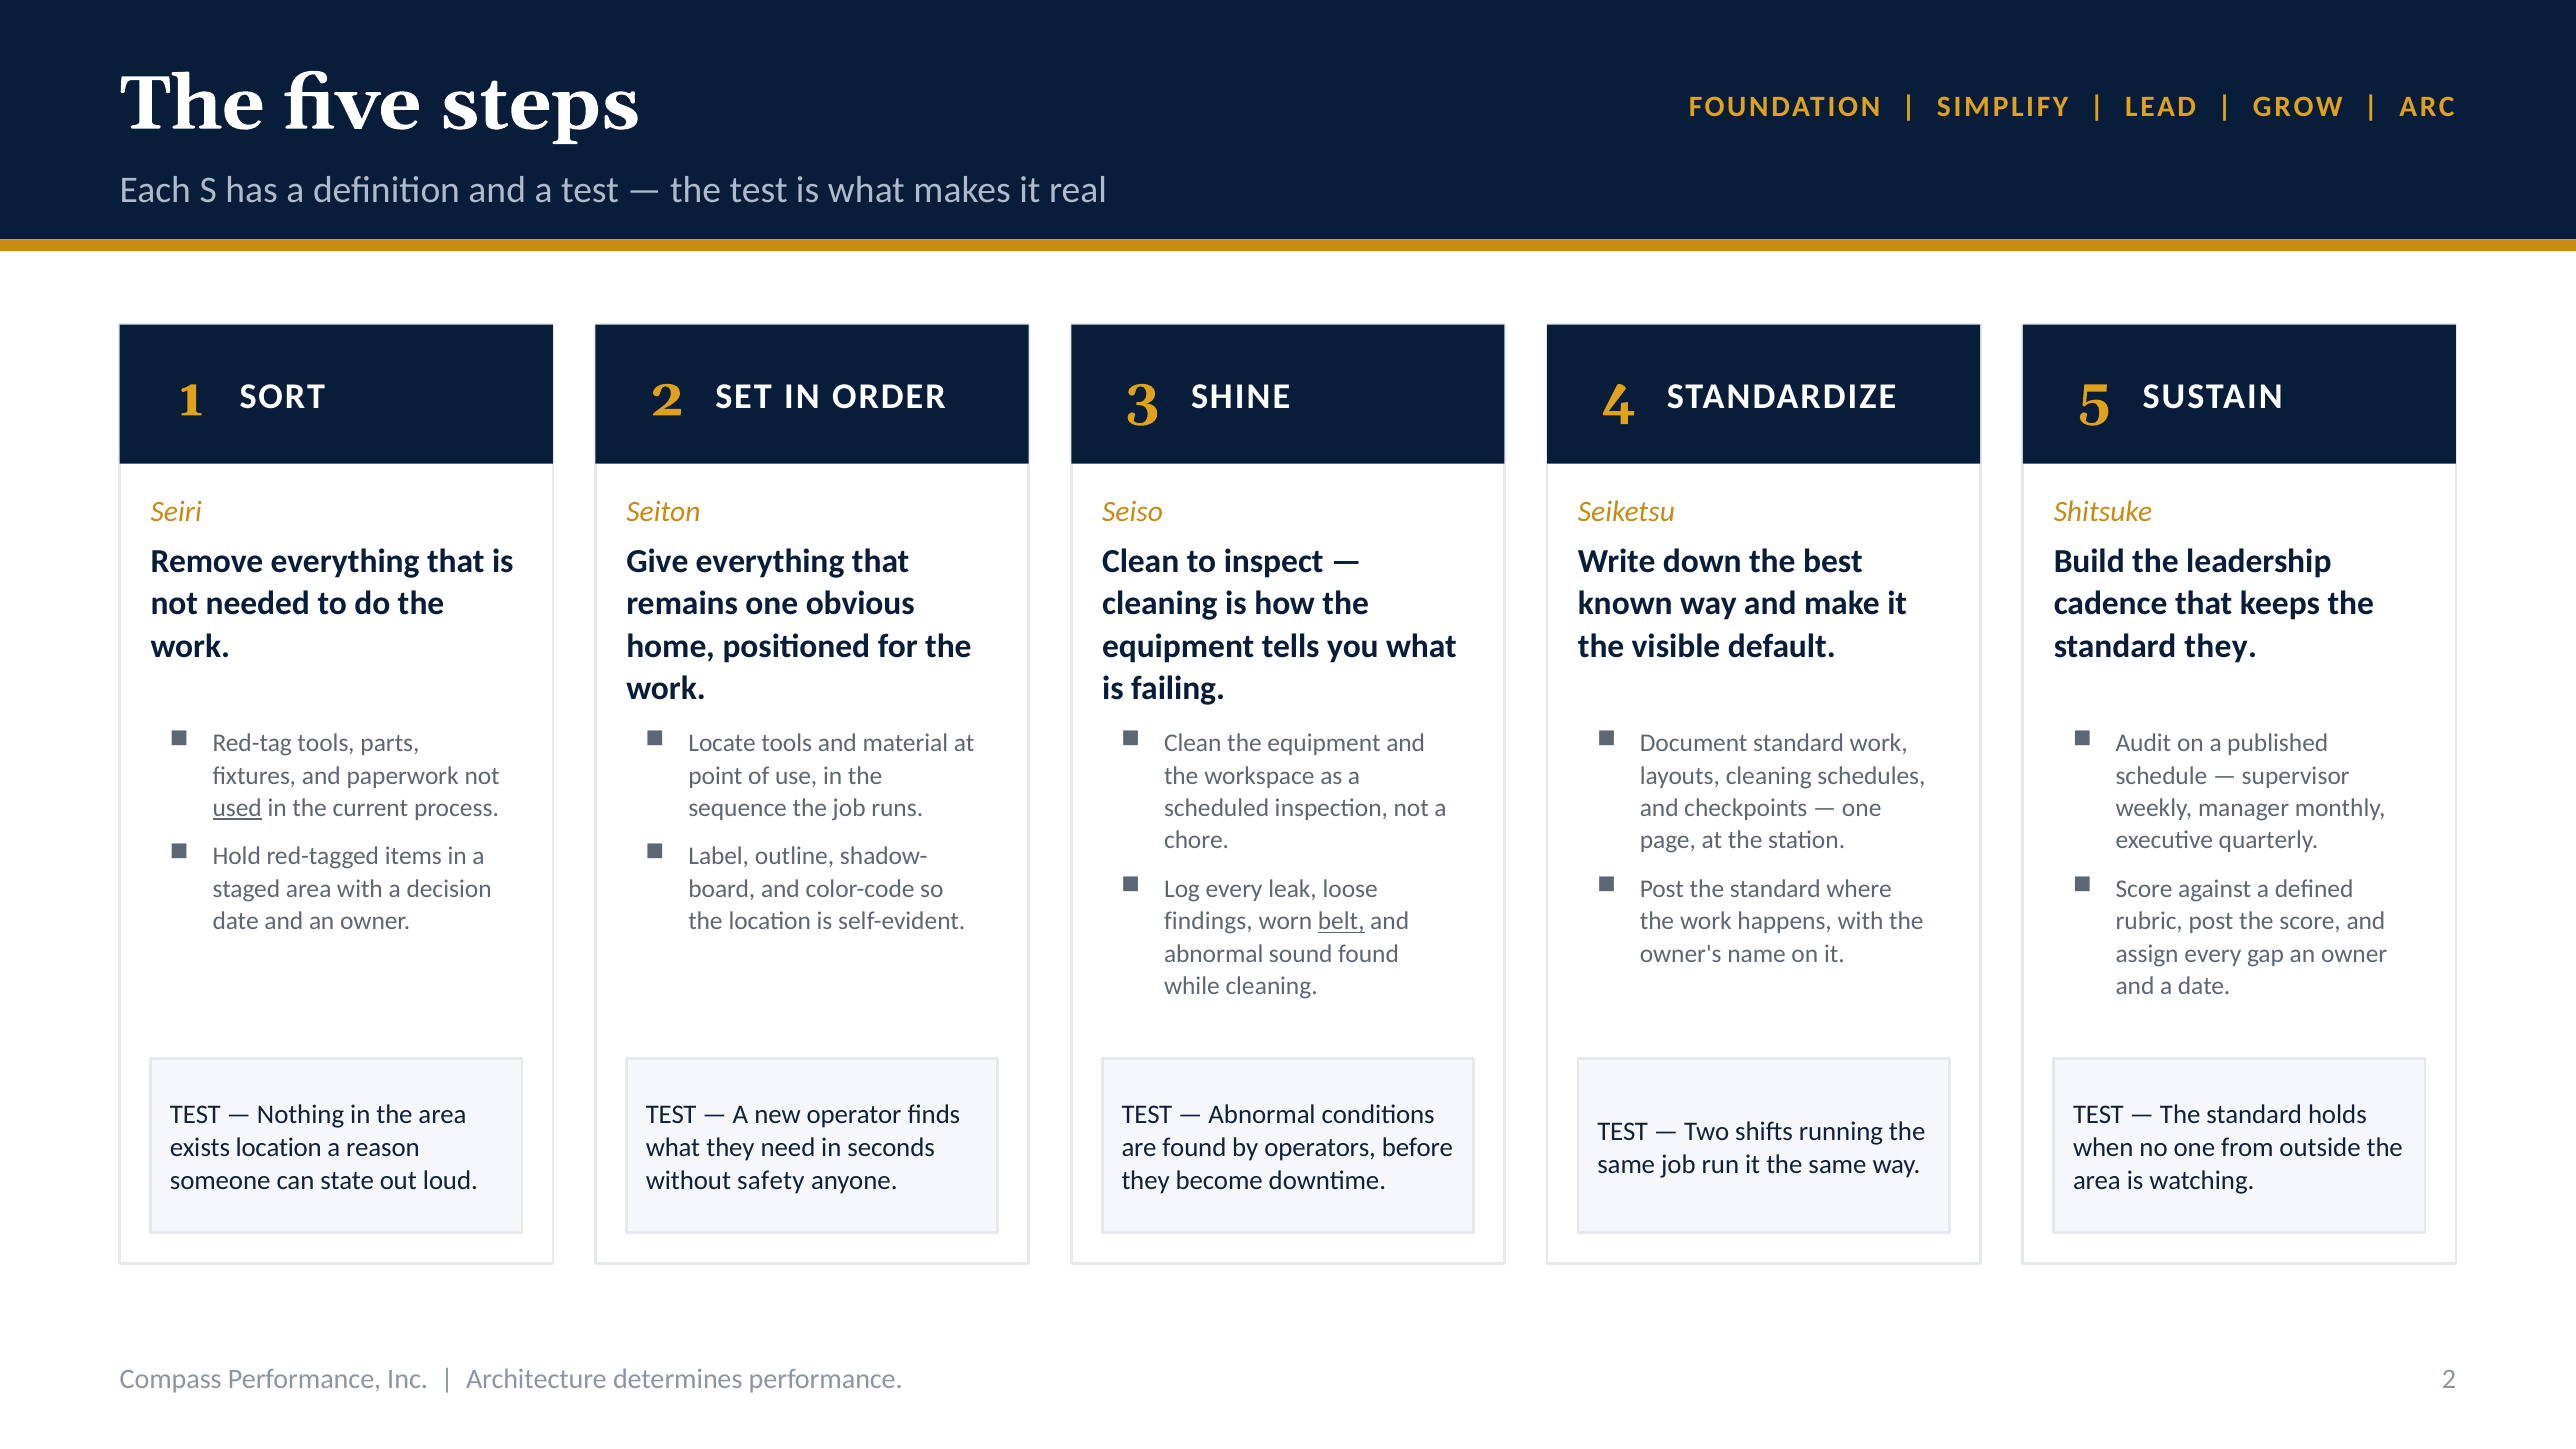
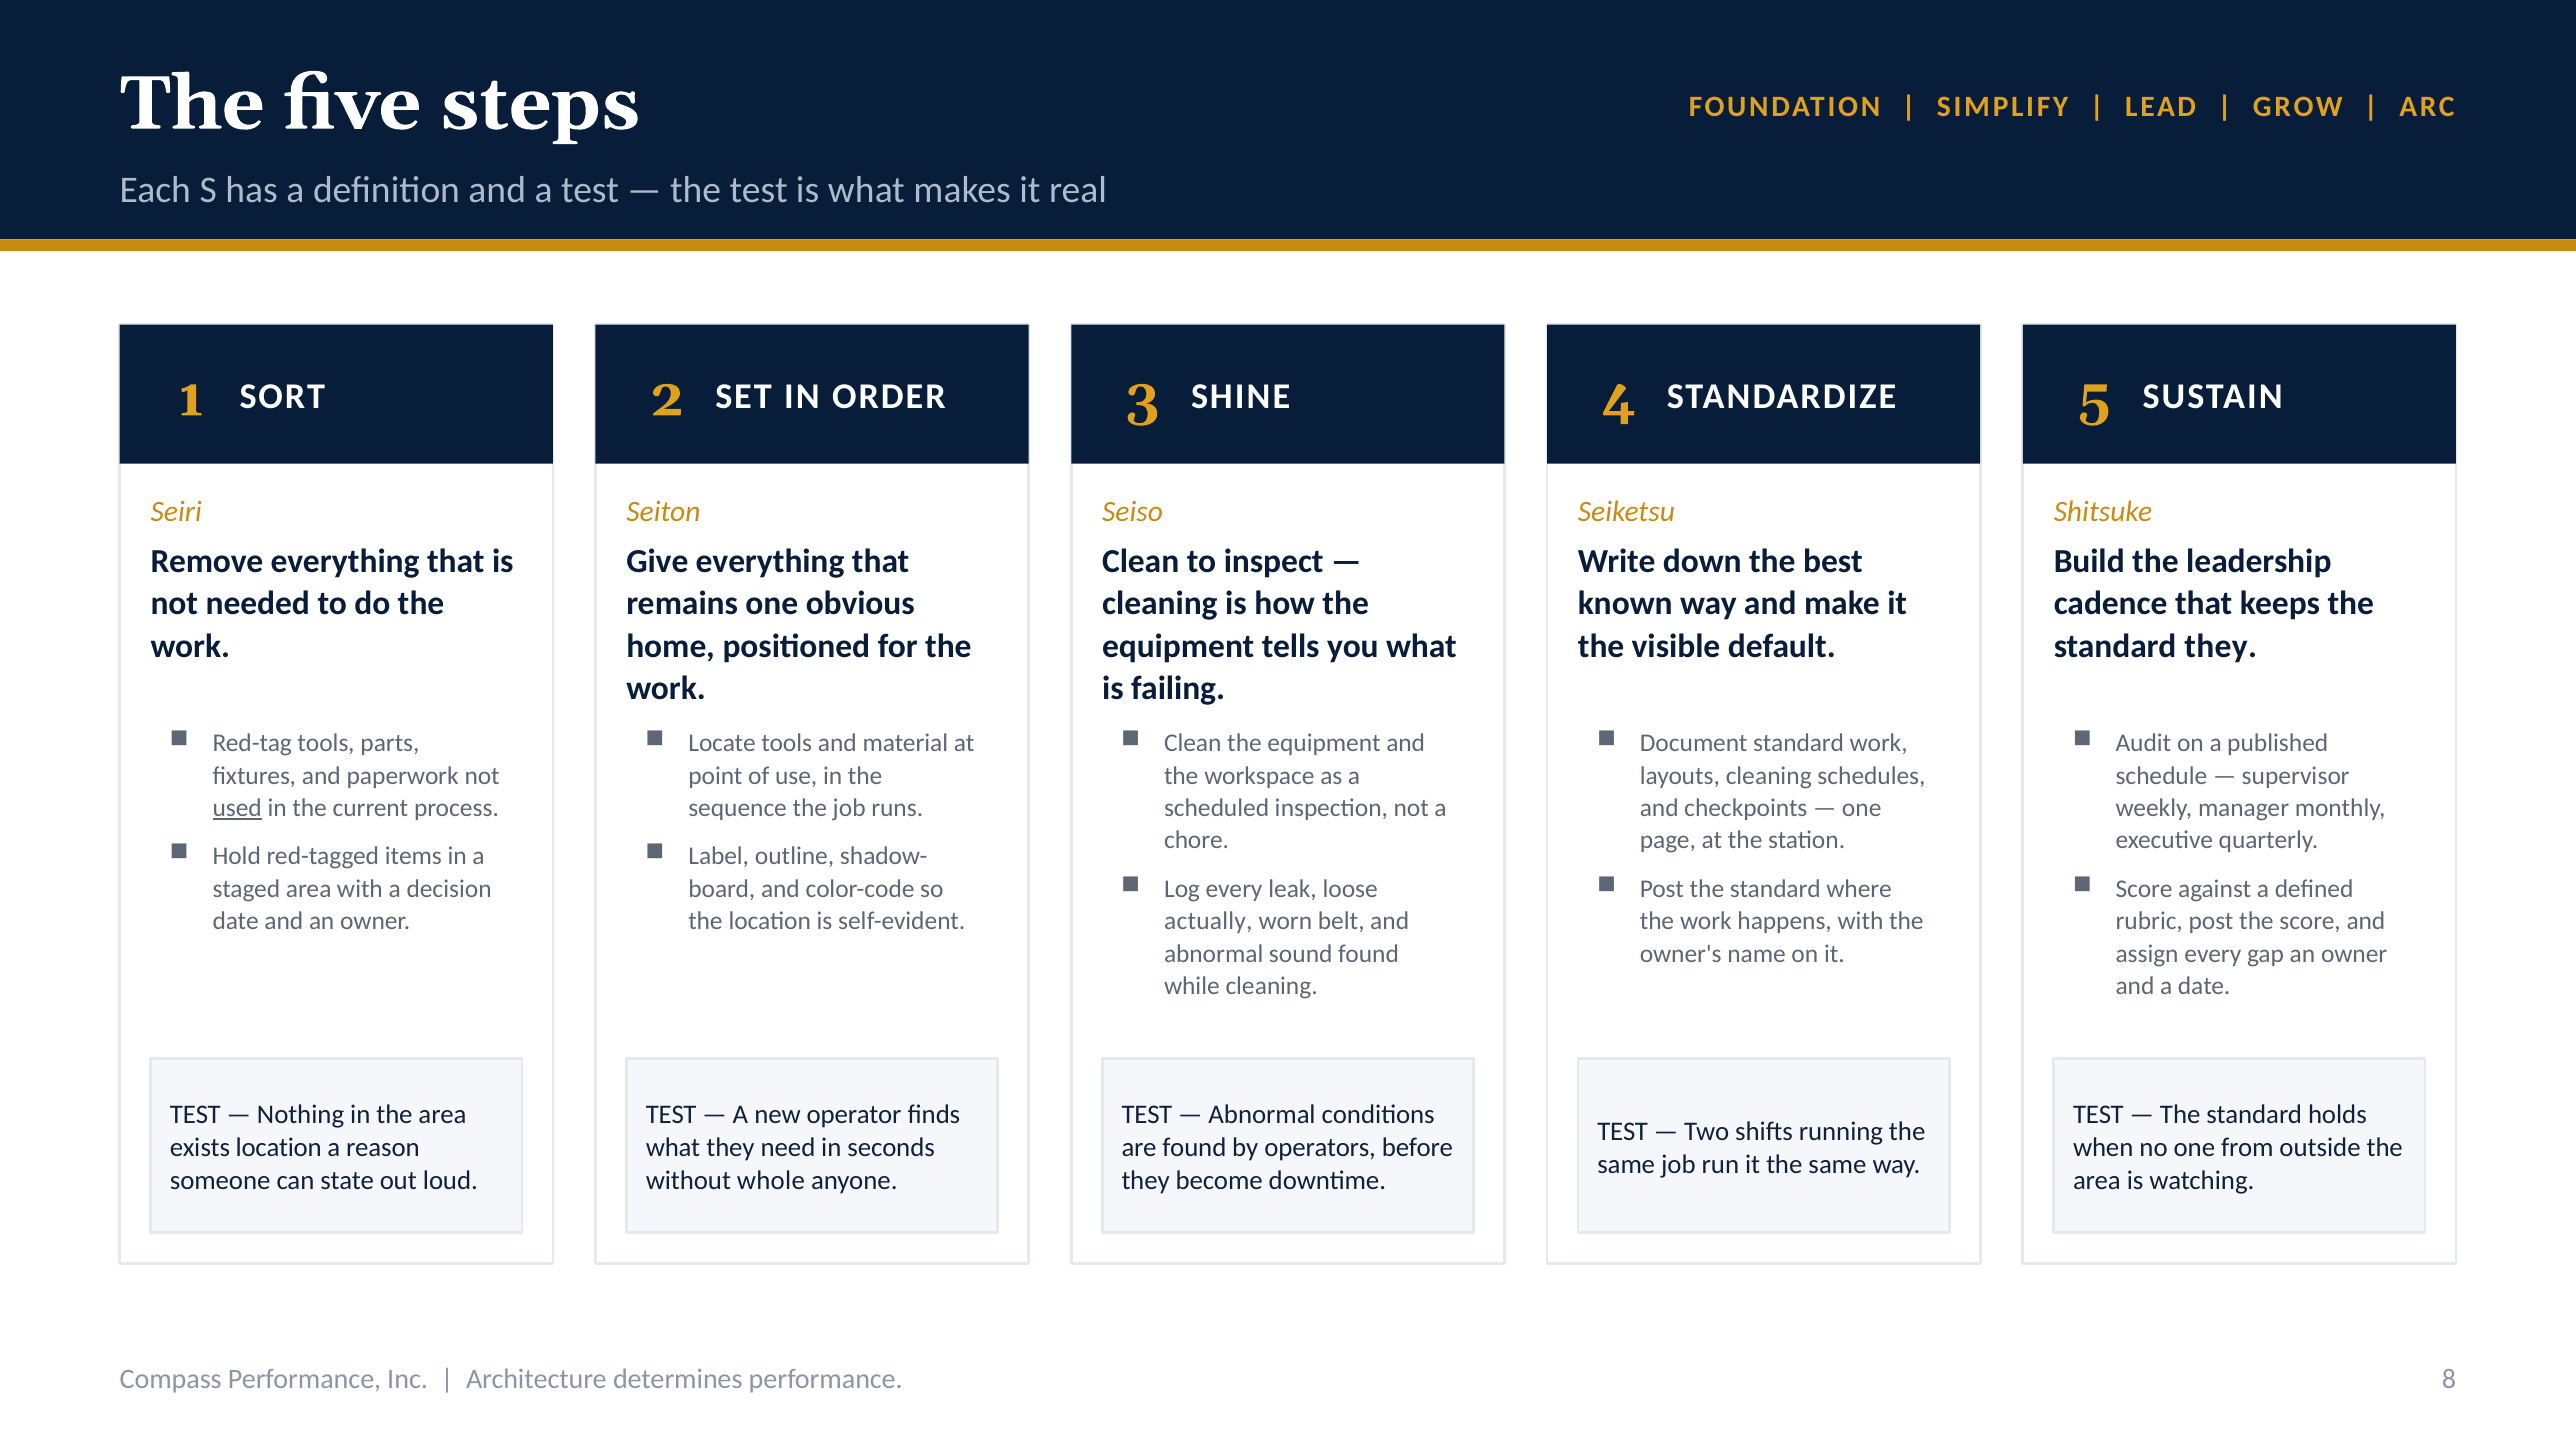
findings: findings -> actually
belt underline: present -> none
safety: safety -> whole
performance 2: 2 -> 8
